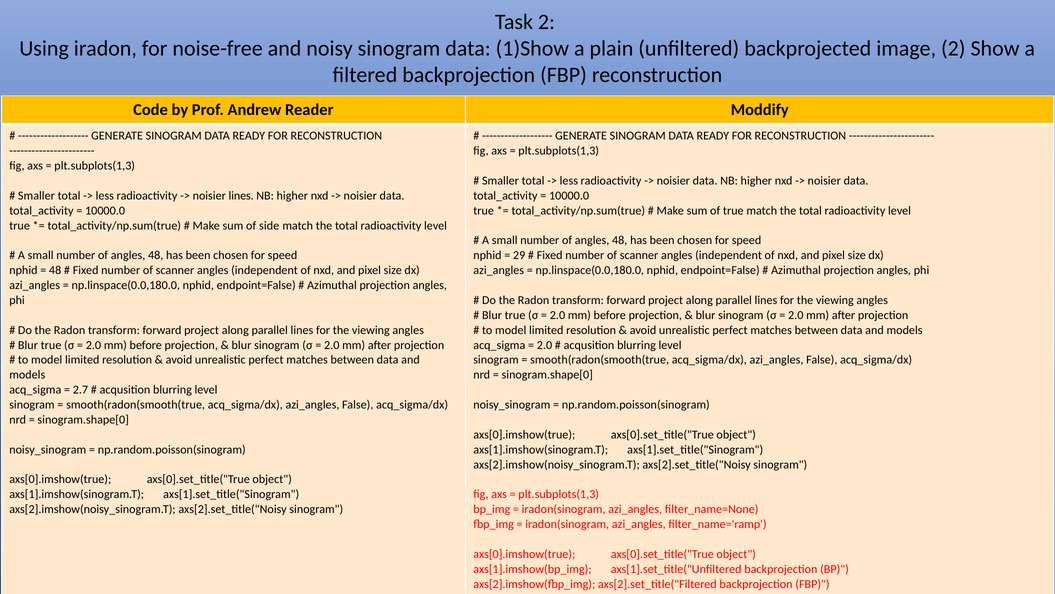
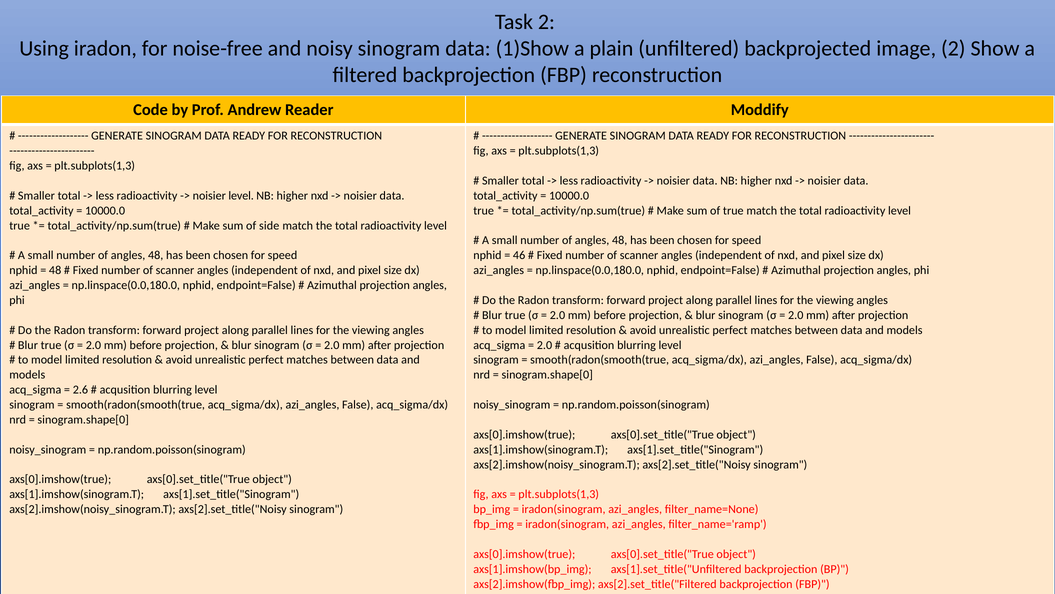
noisier lines: lines -> level
29: 29 -> 46
2.7: 2.7 -> 2.6
